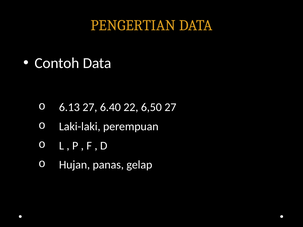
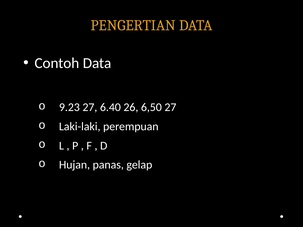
6.13: 6.13 -> 9.23
22: 22 -> 26
